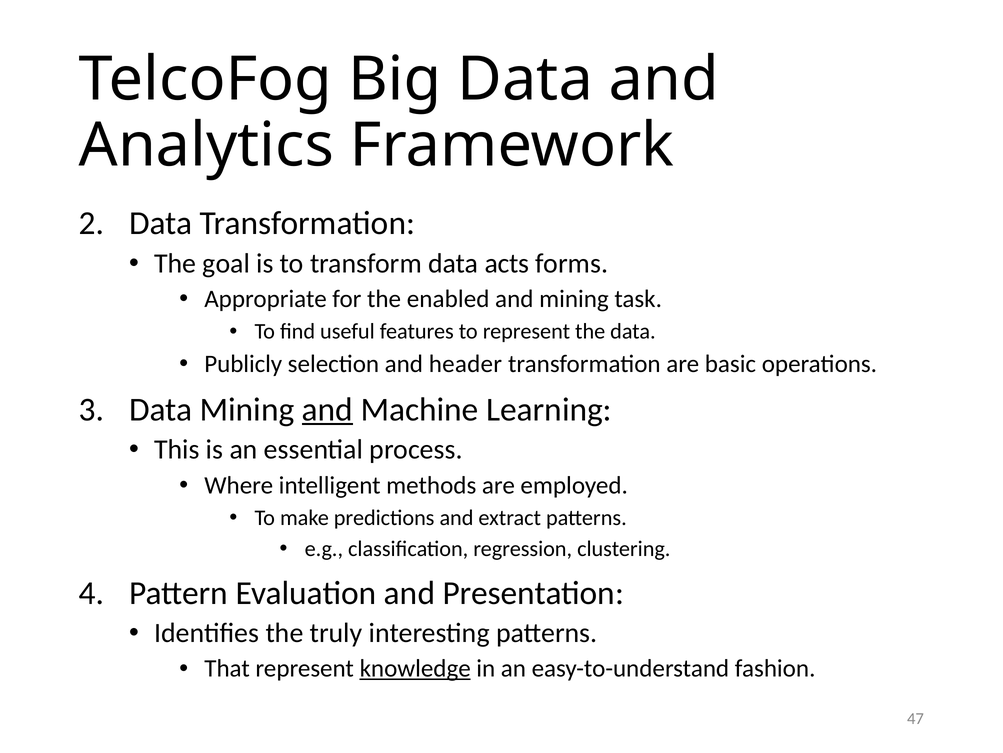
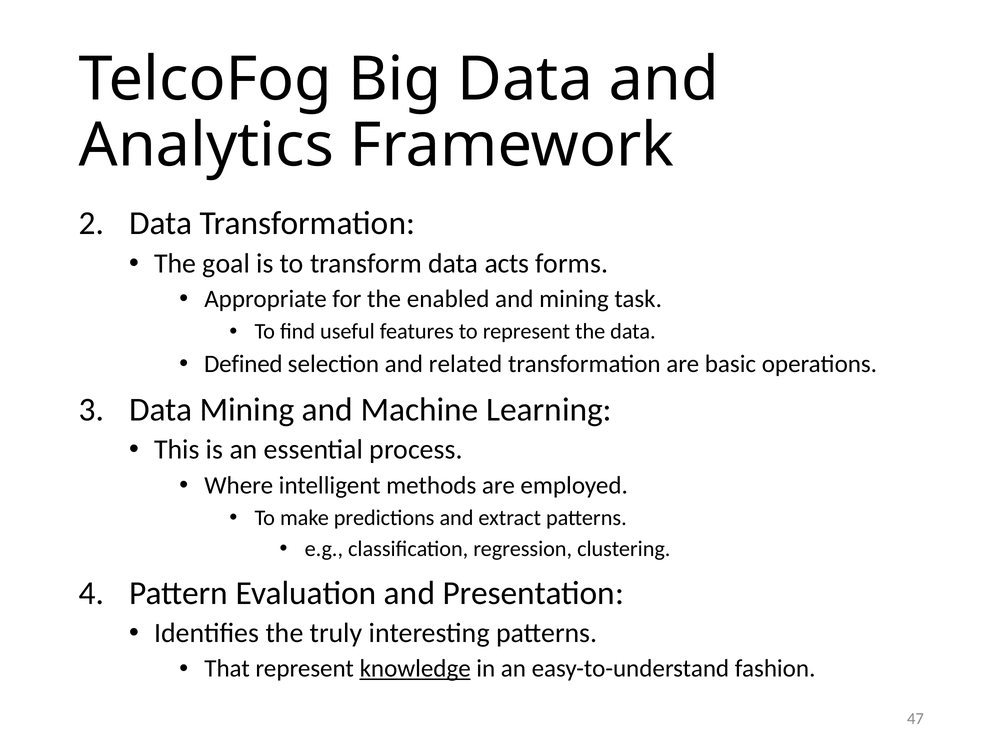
Publicly: Publicly -> Defined
header: header -> related
and at (327, 409) underline: present -> none
